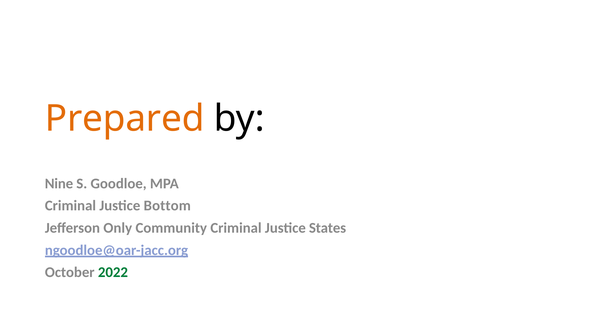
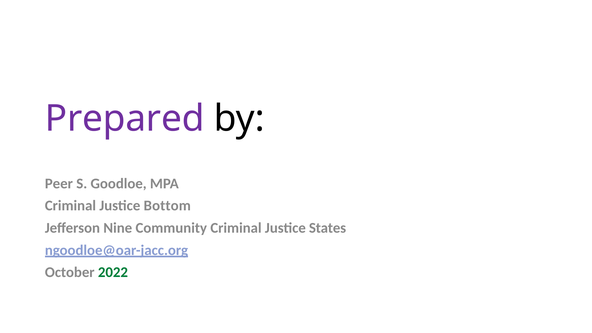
Prepared colour: orange -> purple
Nine: Nine -> Peer
Only: Only -> Nine
